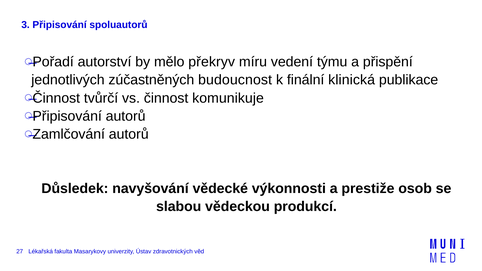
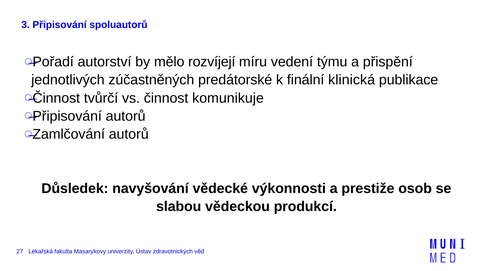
překryv: překryv -> rozvíjejí
budoucnost: budoucnost -> predátorské
